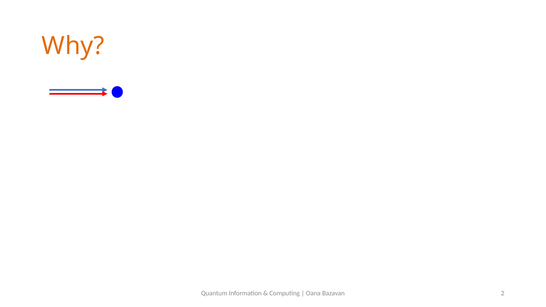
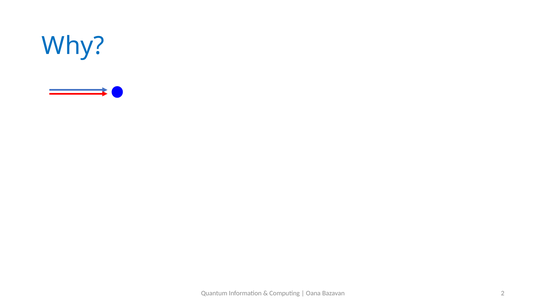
Why colour: orange -> blue
